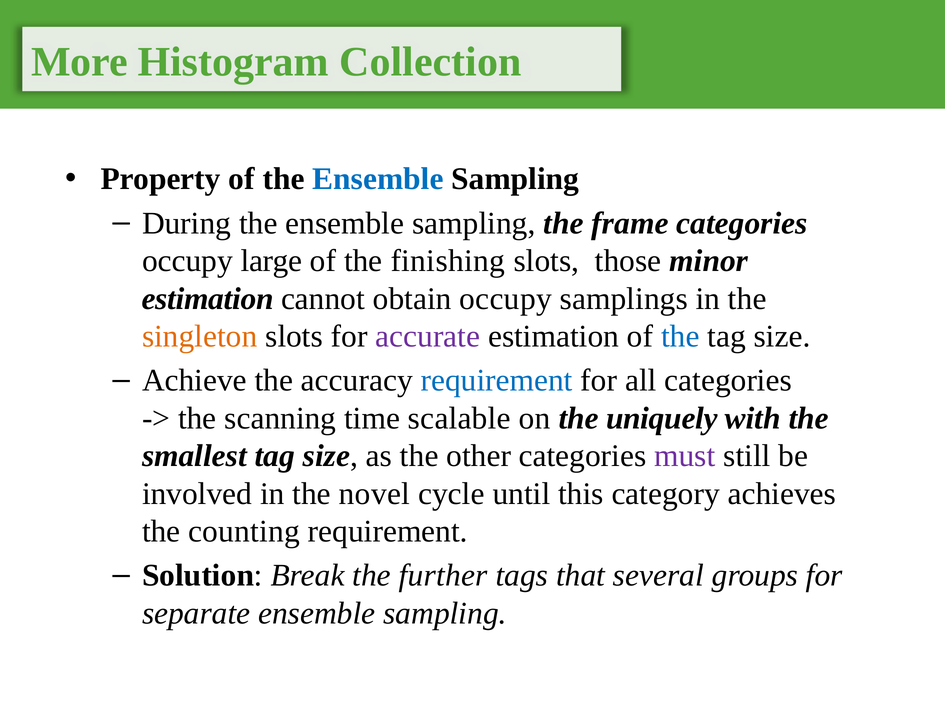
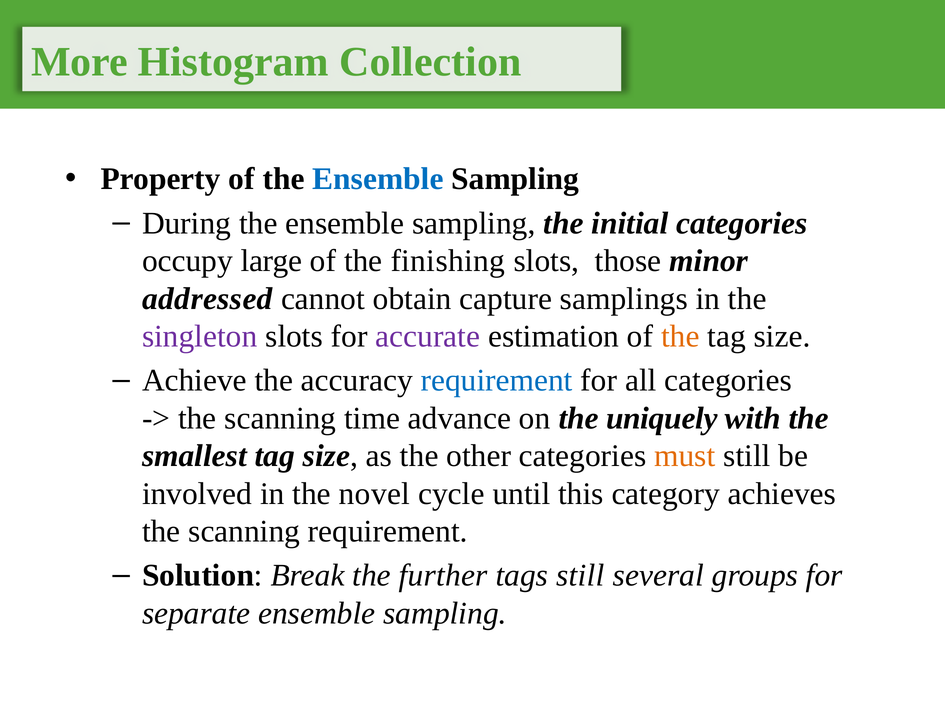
frame: frame -> initial
estimation at (208, 299): estimation -> addressed
obtain occupy: occupy -> capture
singleton colour: orange -> purple
the at (680, 337) colour: blue -> orange
scalable: scalable -> advance
must colour: purple -> orange
counting at (244, 532): counting -> scanning
tags that: that -> still
